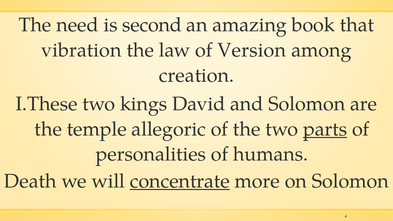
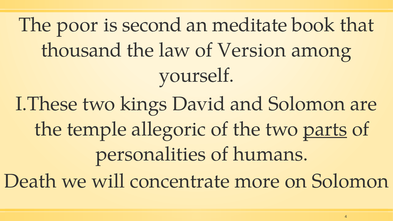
need: need -> poor
amazing: amazing -> meditate
vibration: vibration -> thousand
creation: creation -> yourself
concentrate underline: present -> none
